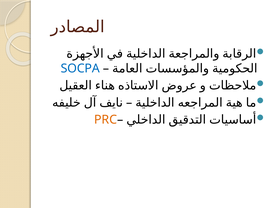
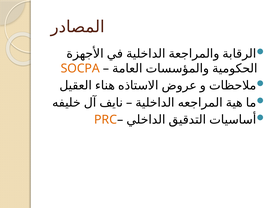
SOCPA colour: blue -> orange
